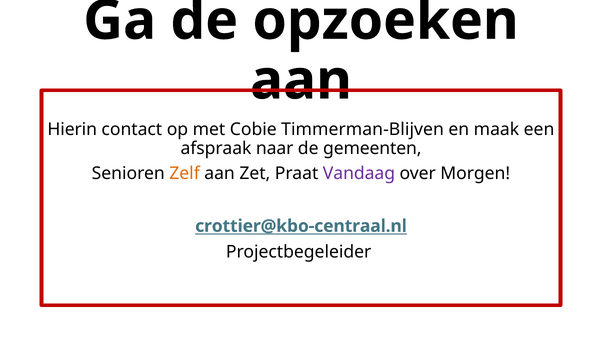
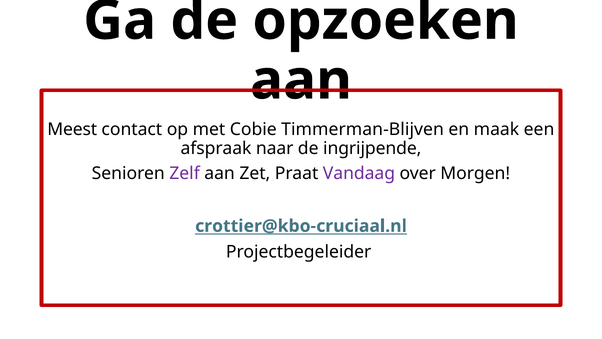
Hierin: Hierin -> Meest
gemeenten: gemeenten -> ingrijpende
Zelf colour: orange -> purple
crottier@kbo-centraal.nl: crottier@kbo-centraal.nl -> crottier@kbo-cruciaal.nl
